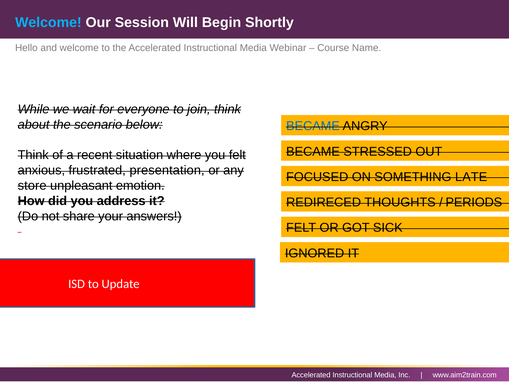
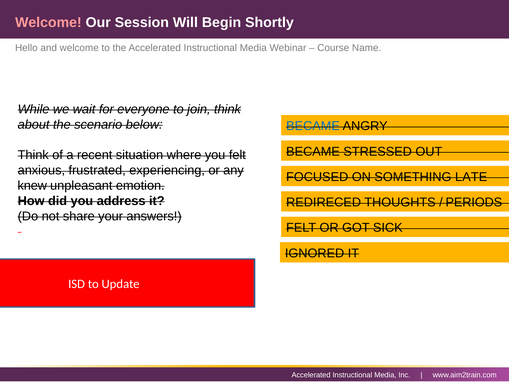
Welcome at (48, 23) colour: light blue -> pink
presentation: presentation -> experiencing
store: store -> knew
